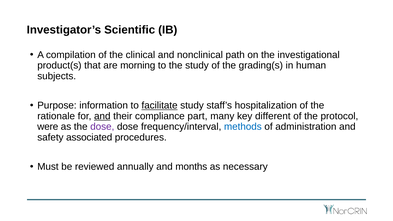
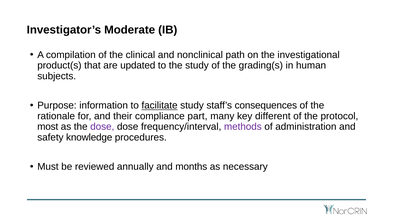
Scientific: Scientific -> Moderate
morning: morning -> updated
hospitalization: hospitalization -> consequences
and at (102, 116) underline: present -> none
were: were -> most
methods colour: blue -> purple
associated: associated -> knowledge
